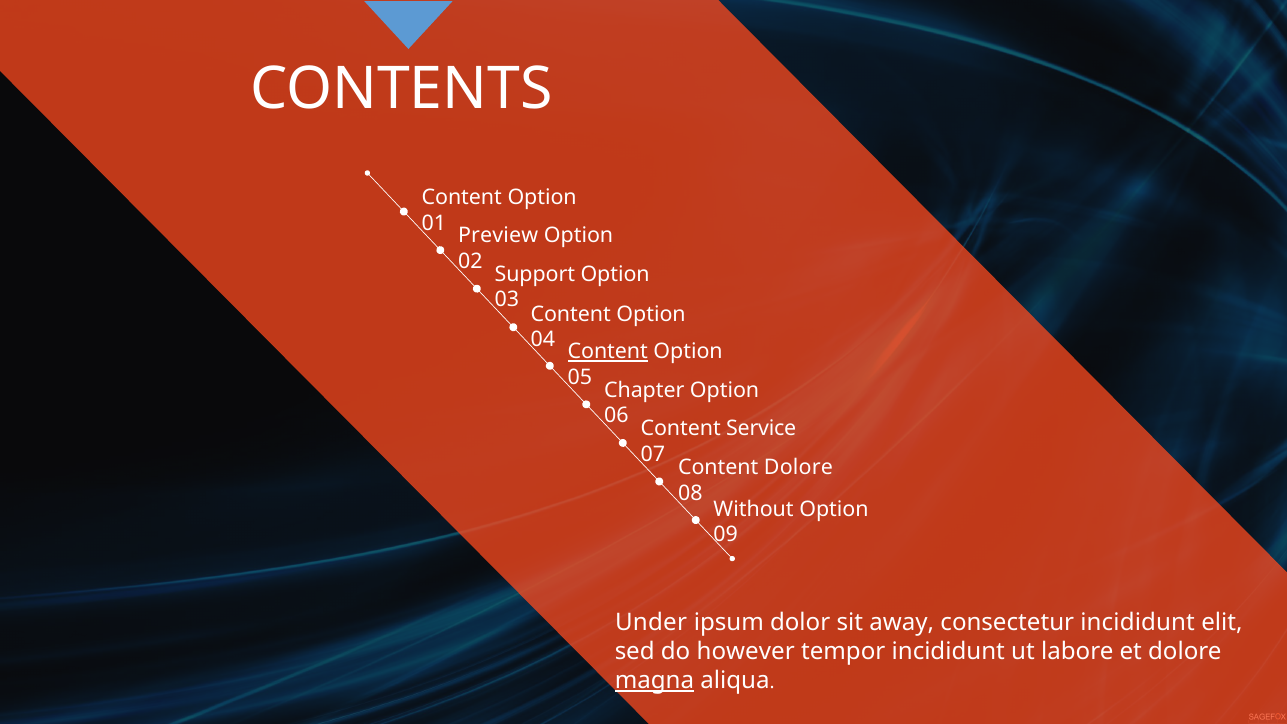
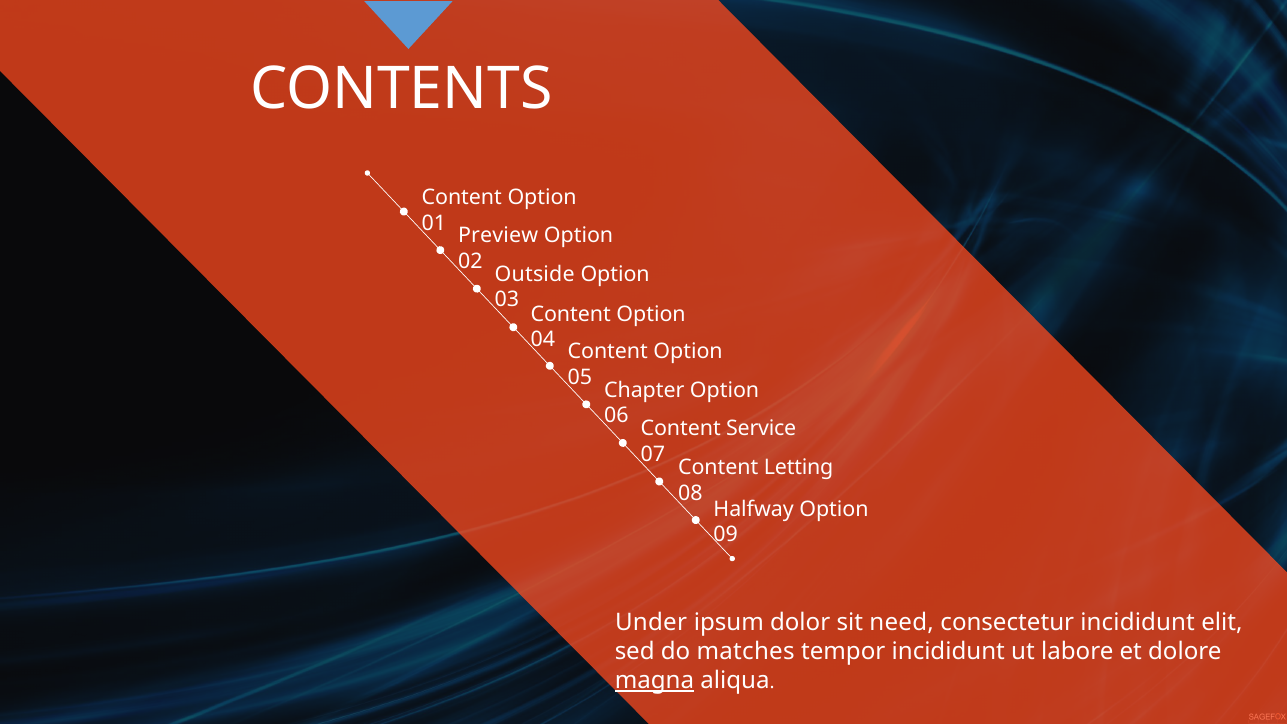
Support: Support -> Outside
Content at (608, 352) underline: present -> none
Content Dolore: Dolore -> Letting
Without: Without -> Halfway
away: away -> need
however: however -> matches
